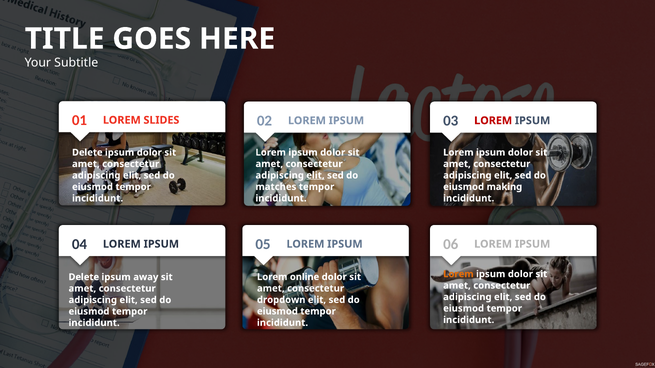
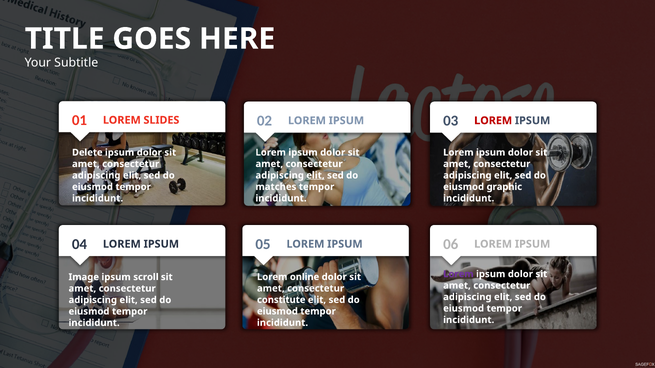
dolor at (149, 153) underline: none -> present
making: making -> graphic
Lorem at (458, 274) colour: orange -> purple
Delete at (84, 277): Delete -> Image
away: away -> scroll
dropdown: dropdown -> constitute
